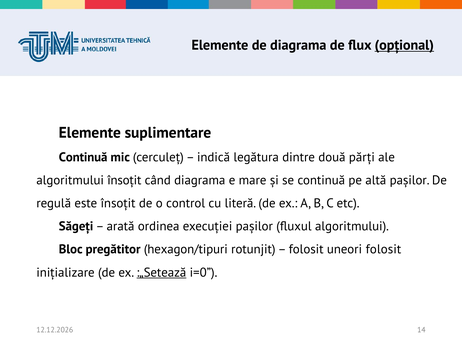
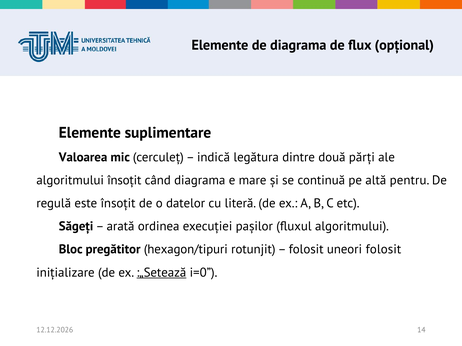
opțional underline: present -> none
Continuă at (83, 157): Continuă -> Valoarea
altă pașilor: pașilor -> pentru
control: control -> datelor
